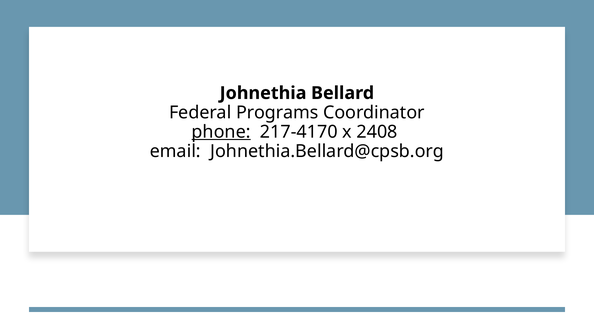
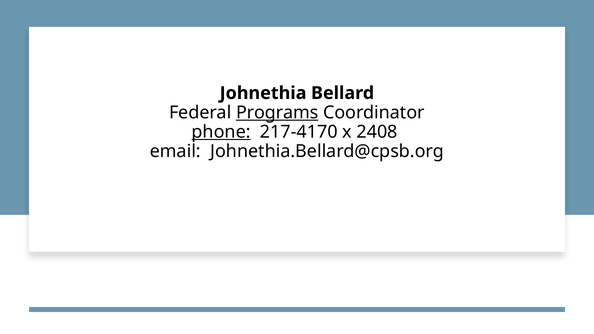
Programs underline: none -> present
